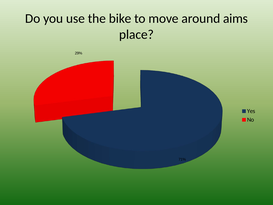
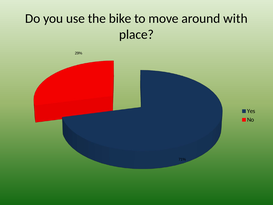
aims: aims -> with
